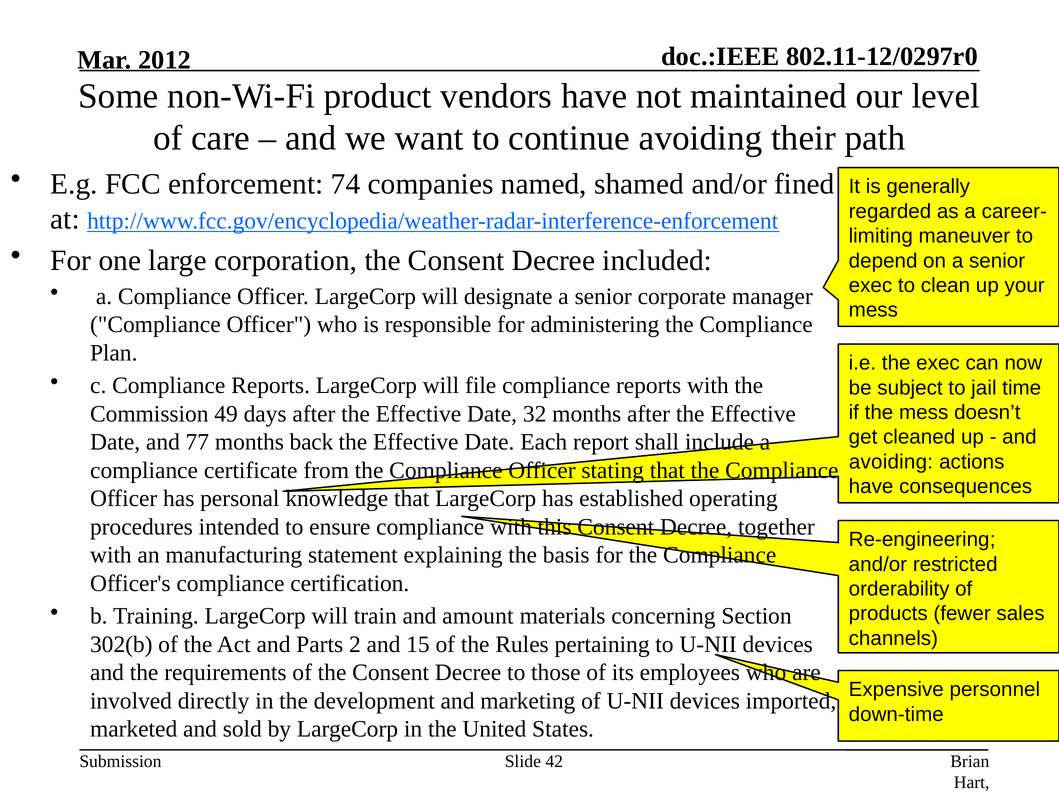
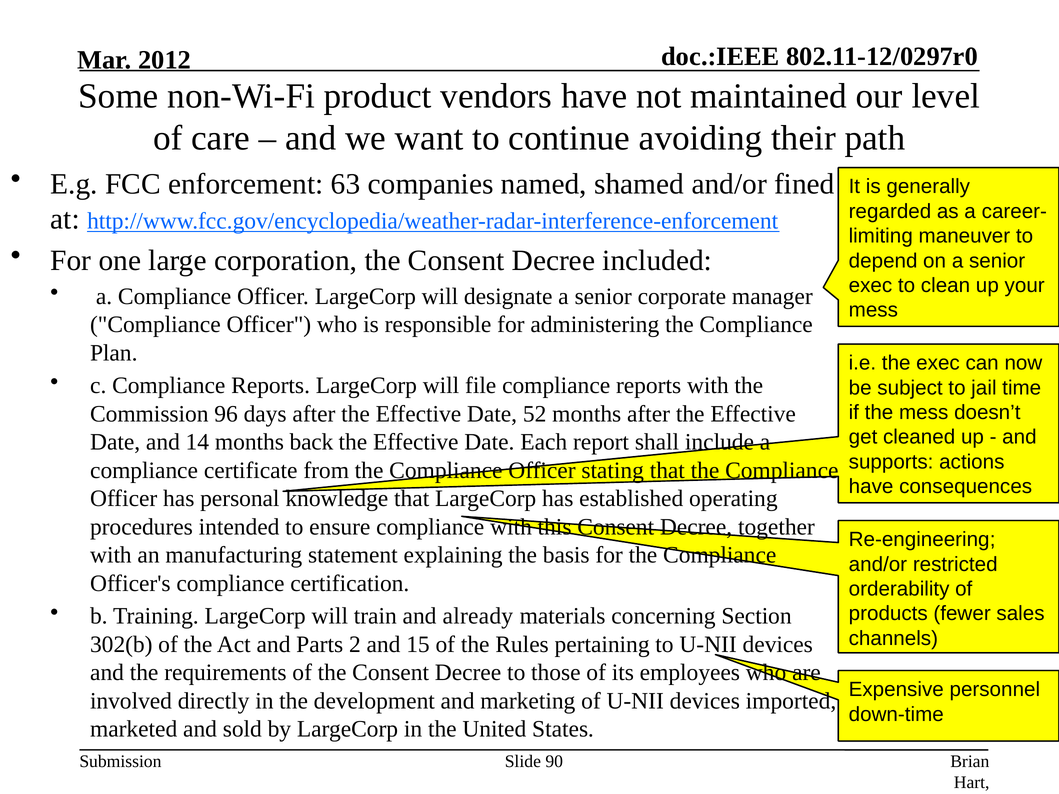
74: 74 -> 63
49: 49 -> 96
32: 32 -> 52
77: 77 -> 14
avoiding at (891, 462): avoiding -> supports
amount: amount -> already
42: 42 -> 90
